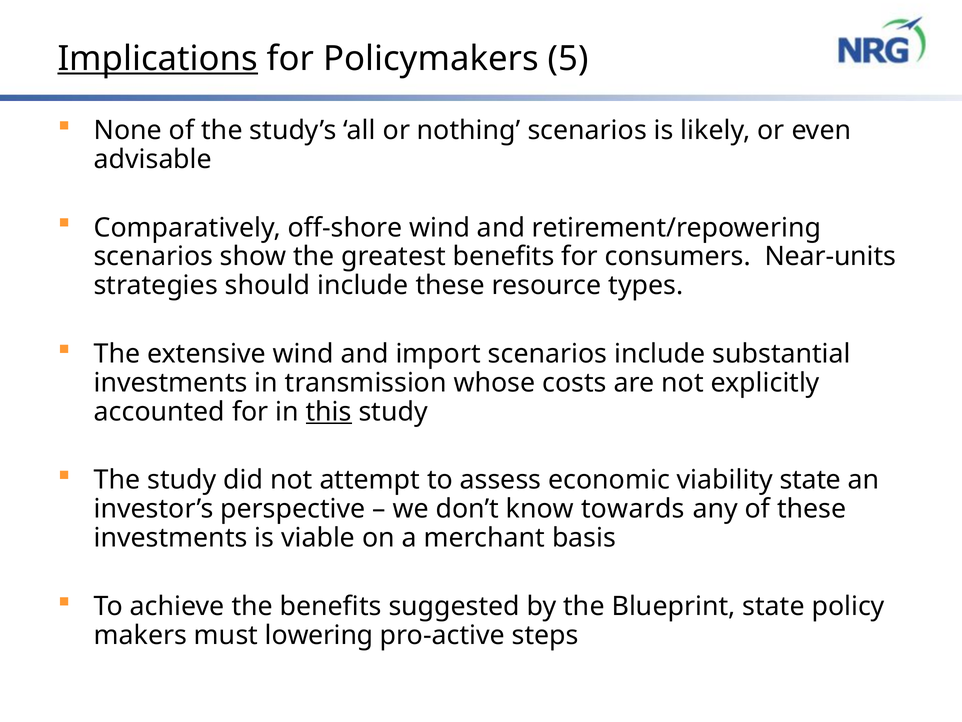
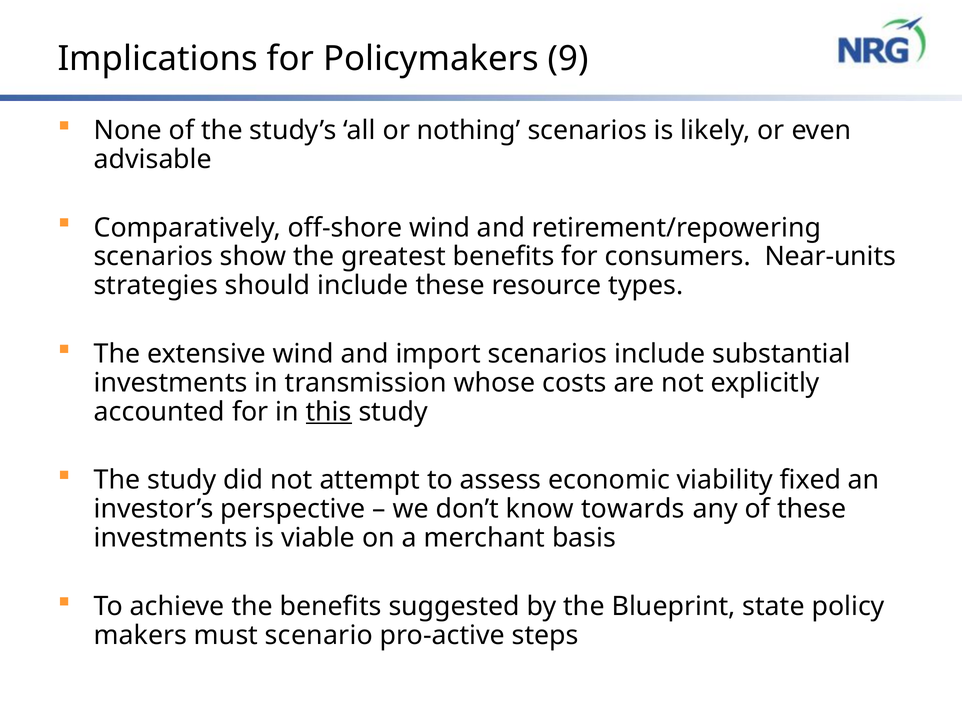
Implications underline: present -> none
5: 5 -> 9
viability state: state -> fixed
lowering: lowering -> scenario
